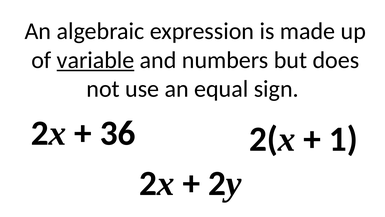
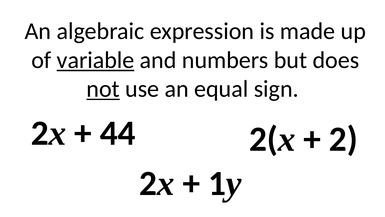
not underline: none -> present
36: 36 -> 44
1 at (343, 139): 1 -> 2
2 at (217, 183): 2 -> 1
